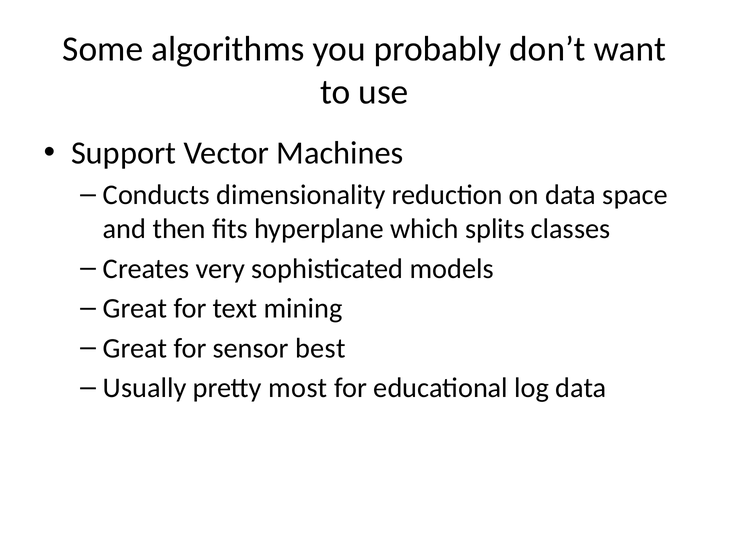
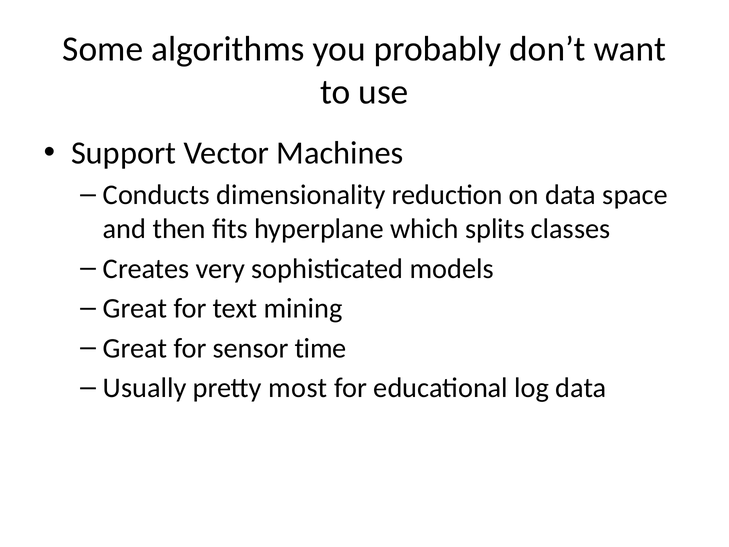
best: best -> time
